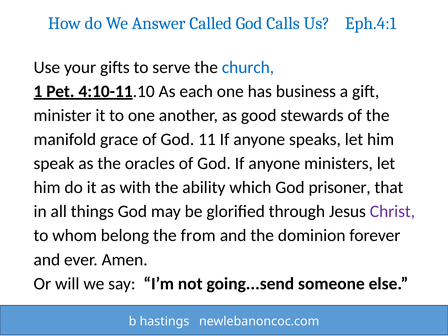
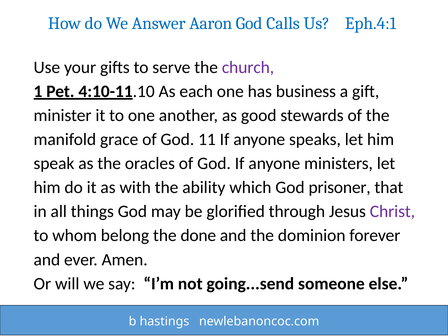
Called: Called -> Aaron
church colour: blue -> purple
from: from -> done
